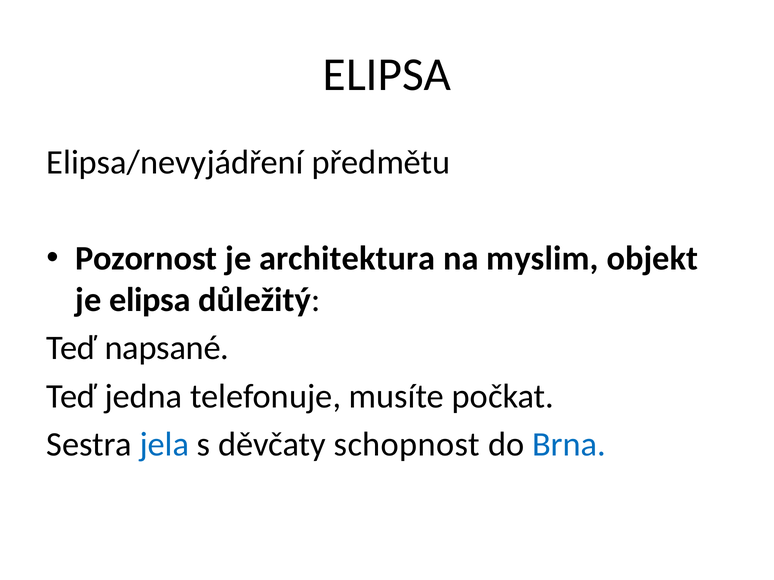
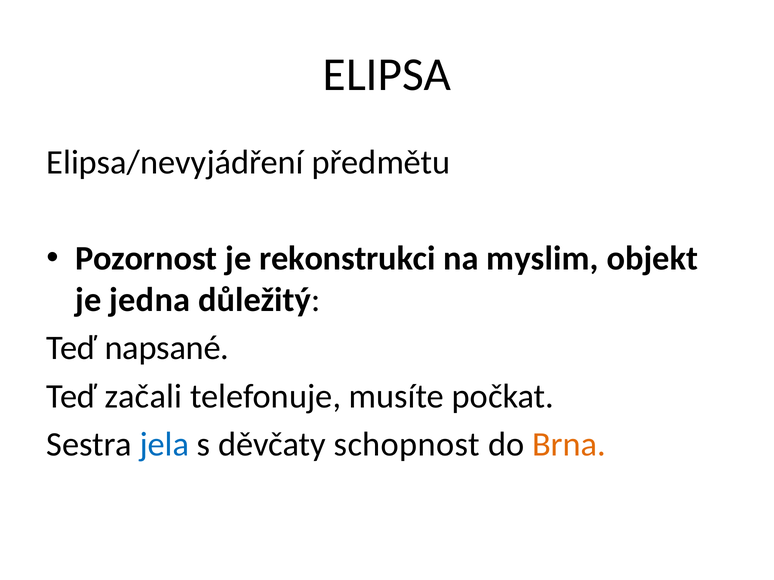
architektura: architektura -> rekonstrukci
je elipsa: elipsa -> jedna
jedna: jedna -> začali
Brna colour: blue -> orange
